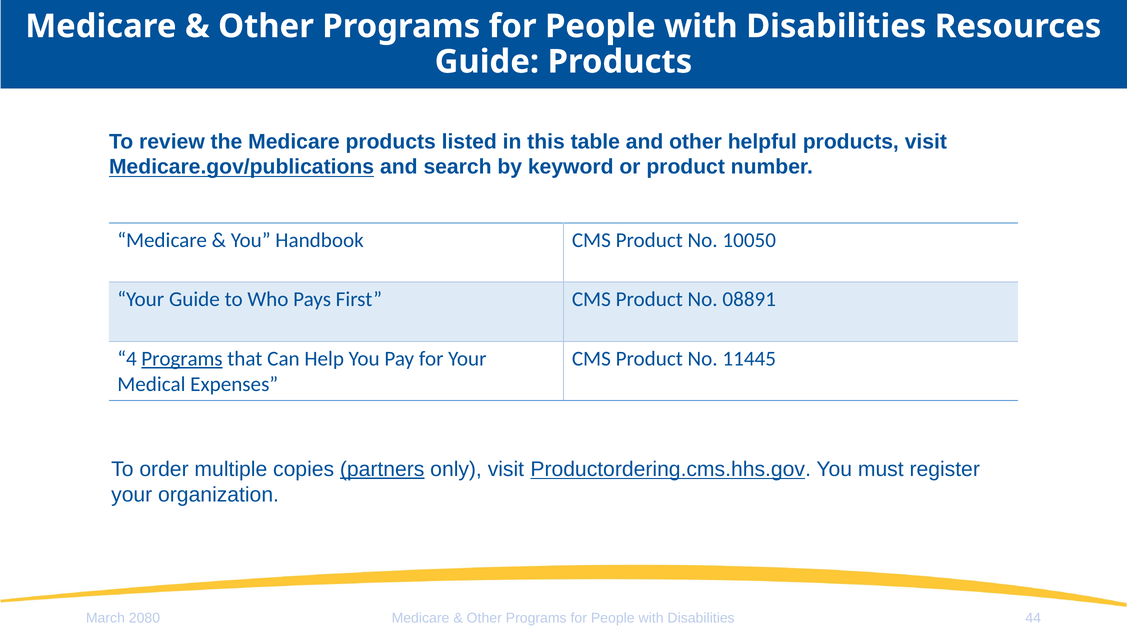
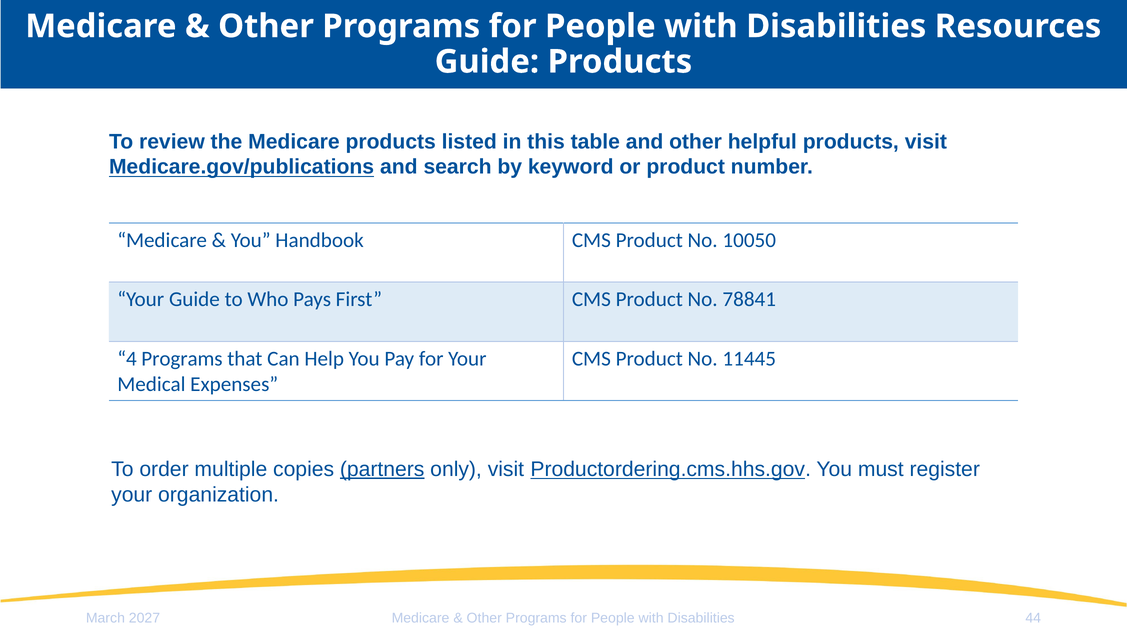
08891: 08891 -> 78841
Programs at (182, 359) underline: present -> none
2080: 2080 -> 2027
